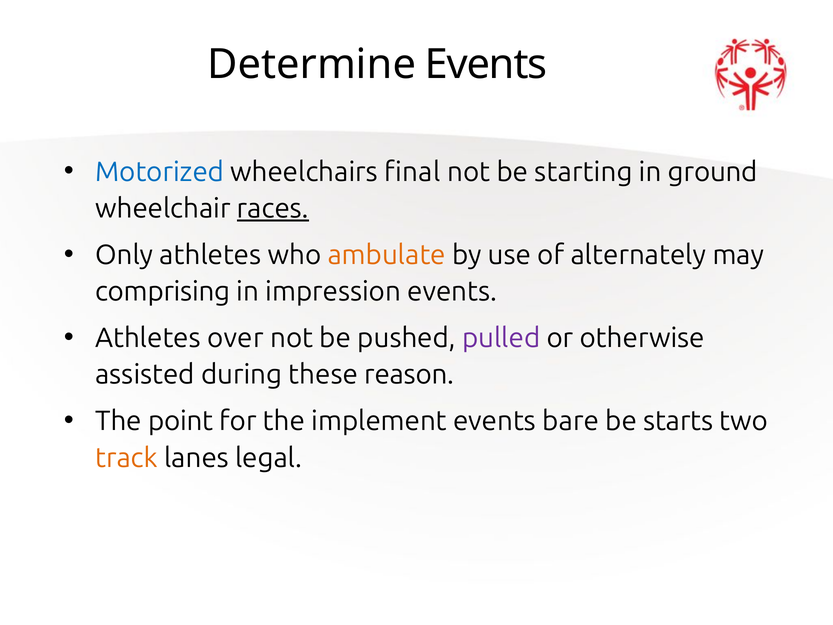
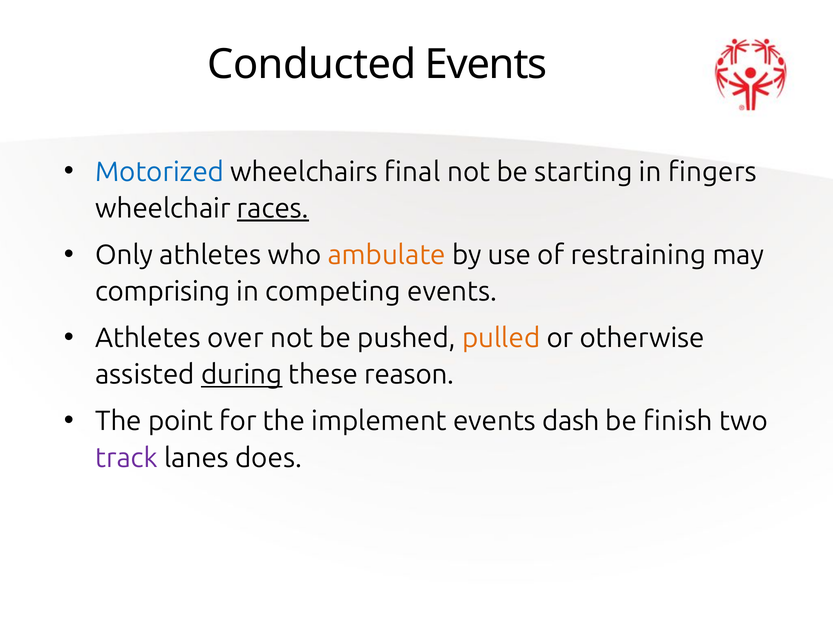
Determine: Determine -> Conducted
ground: ground -> fingers
alternately: alternately -> restraining
impression: impression -> competing
pulled colour: purple -> orange
during underline: none -> present
bare: bare -> dash
starts: starts -> finish
track colour: orange -> purple
legal: legal -> does
